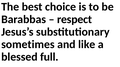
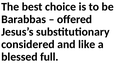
respect: respect -> offered
sometimes: sometimes -> considered
